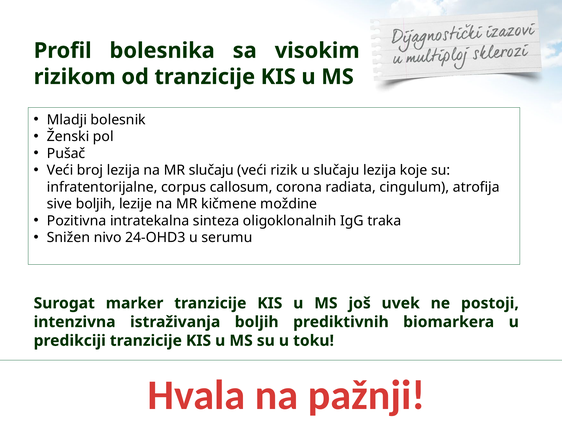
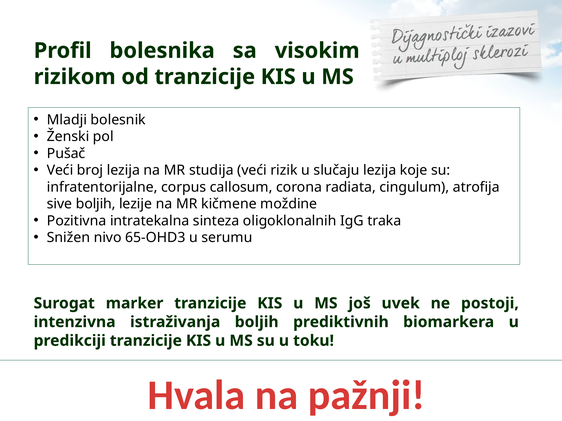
MR slučaju: slučaju -> studija
24-OHD3: 24-OHD3 -> 65-OHD3
